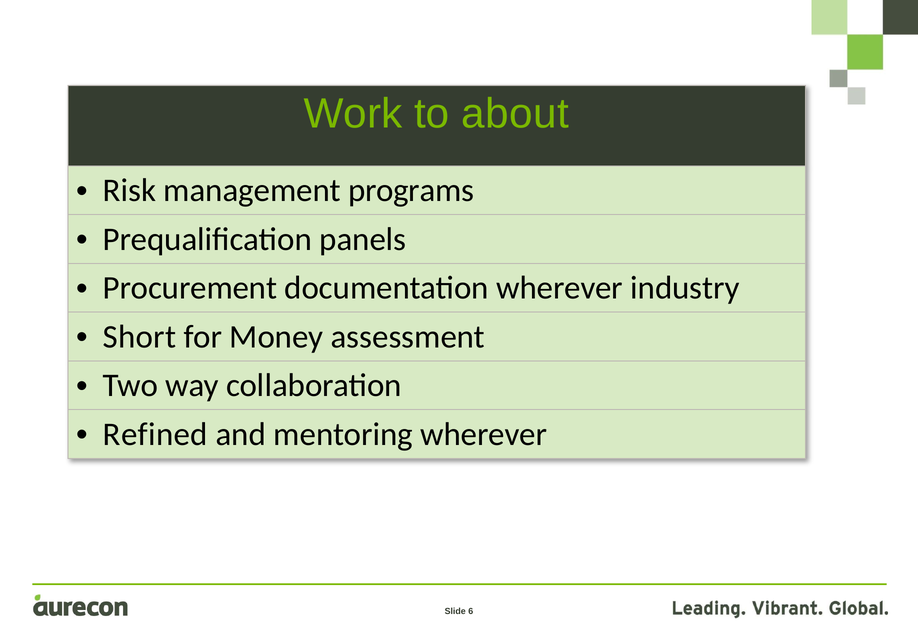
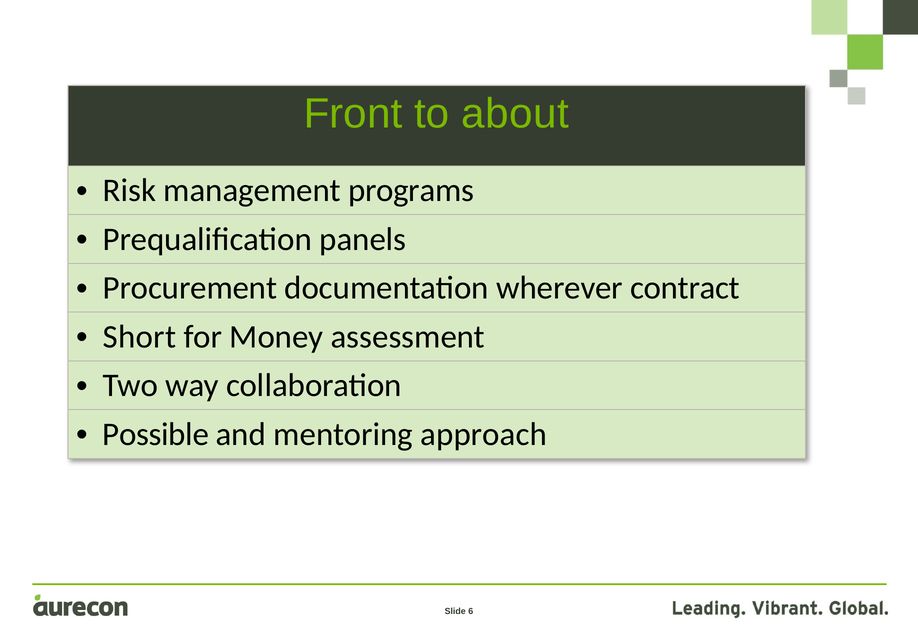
Work: Work -> Front
industry: industry -> contract
Refined: Refined -> Possible
mentoring wherever: wherever -> approach
